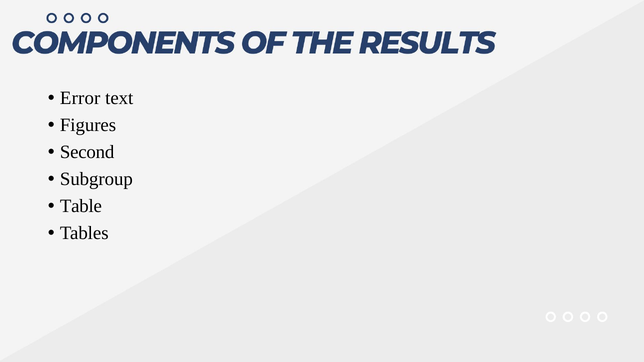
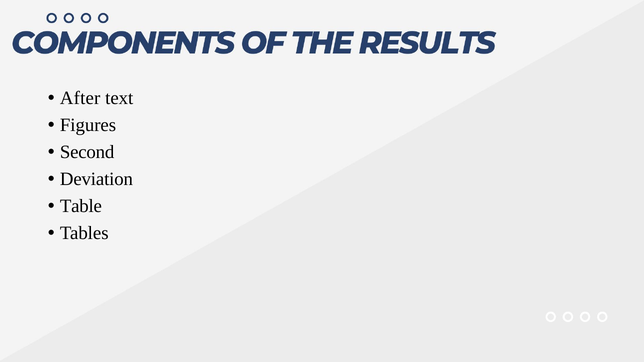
Error: Error -> After
Subgroup: Subgroup -> Deviation
